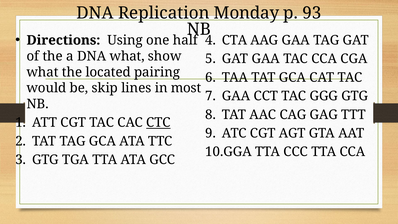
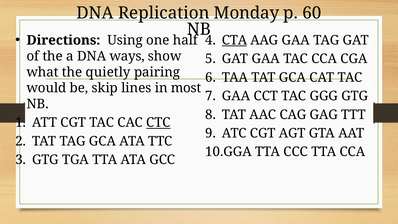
93: 93 -> 60
CTA underline: none -> present
DNA what: what -> ways
located: located -> quietly
